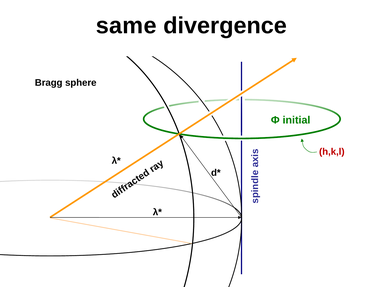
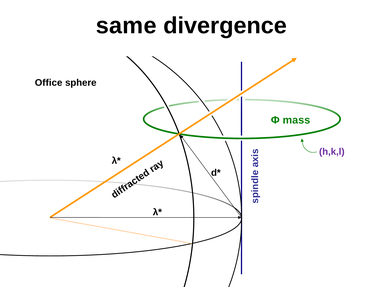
Bragg: Bragg -> Office
initial: initial -> mass
h,k,l colour: red -> purple
